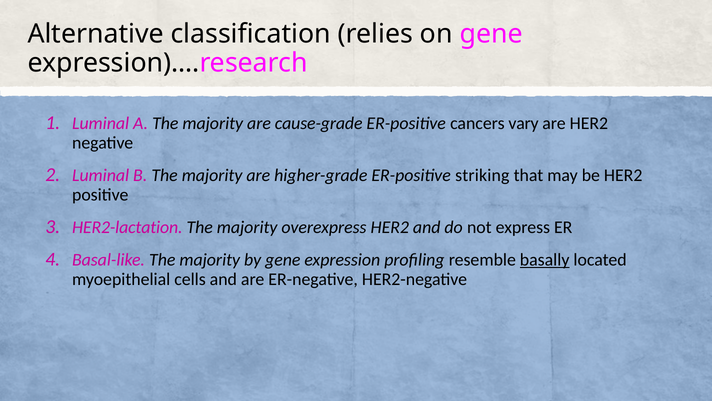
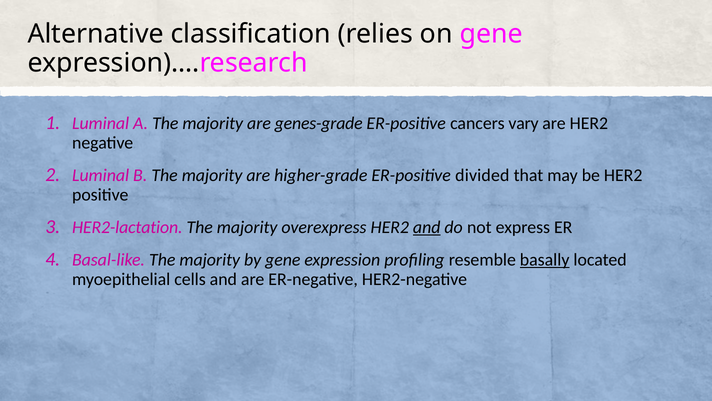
cause-grade: cause-grade -> genes-grade
striking: striking -> divided
and at (427, 227) underline: none -> present
